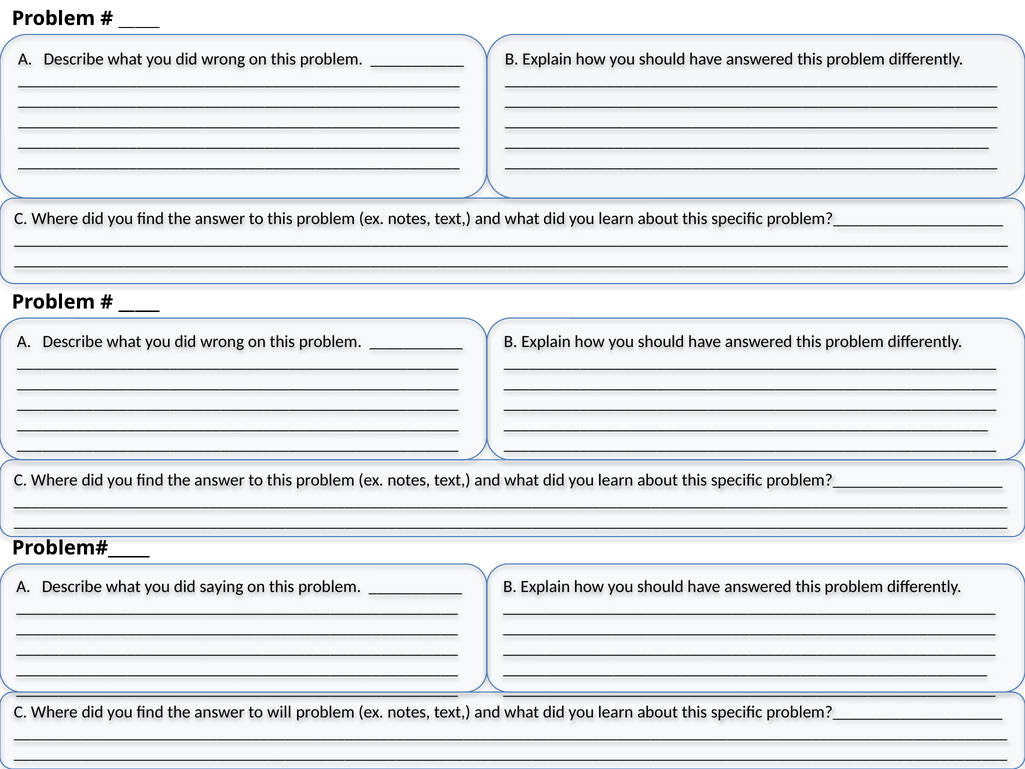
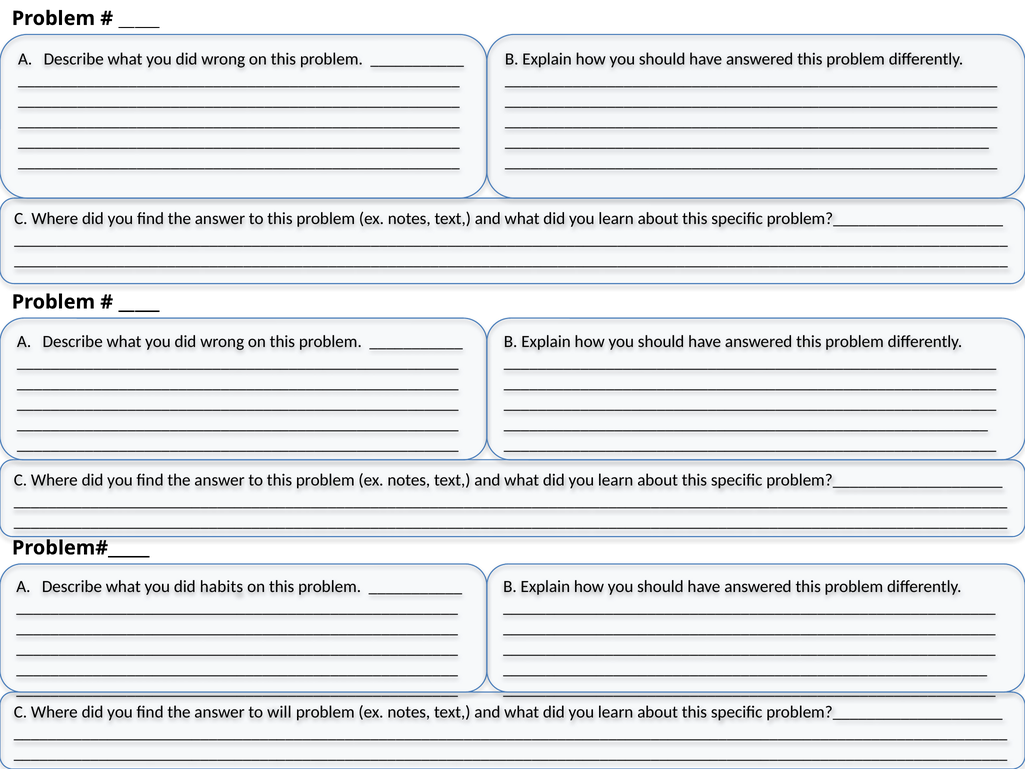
saying: saying -> habits
